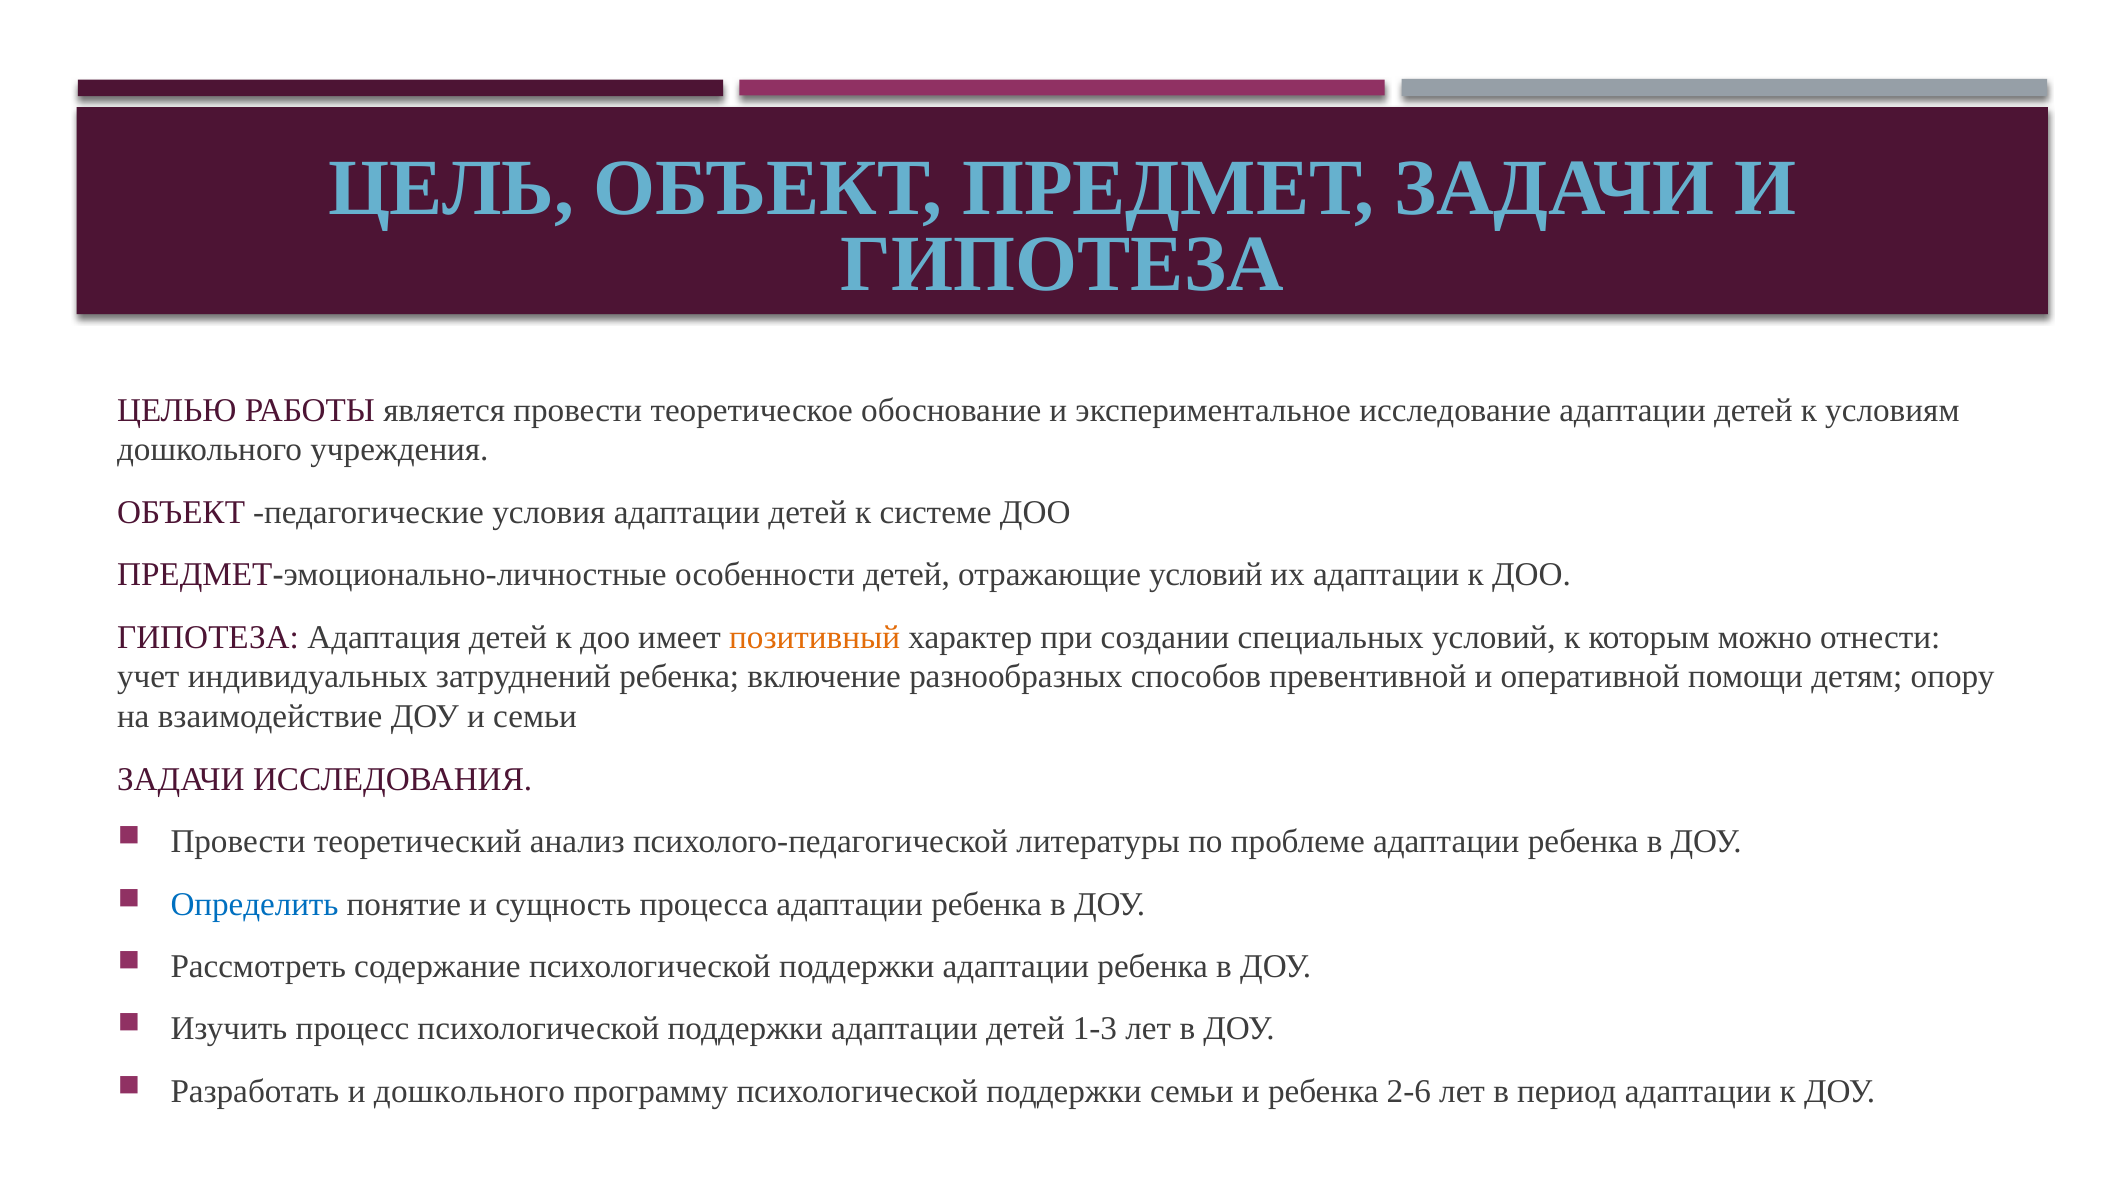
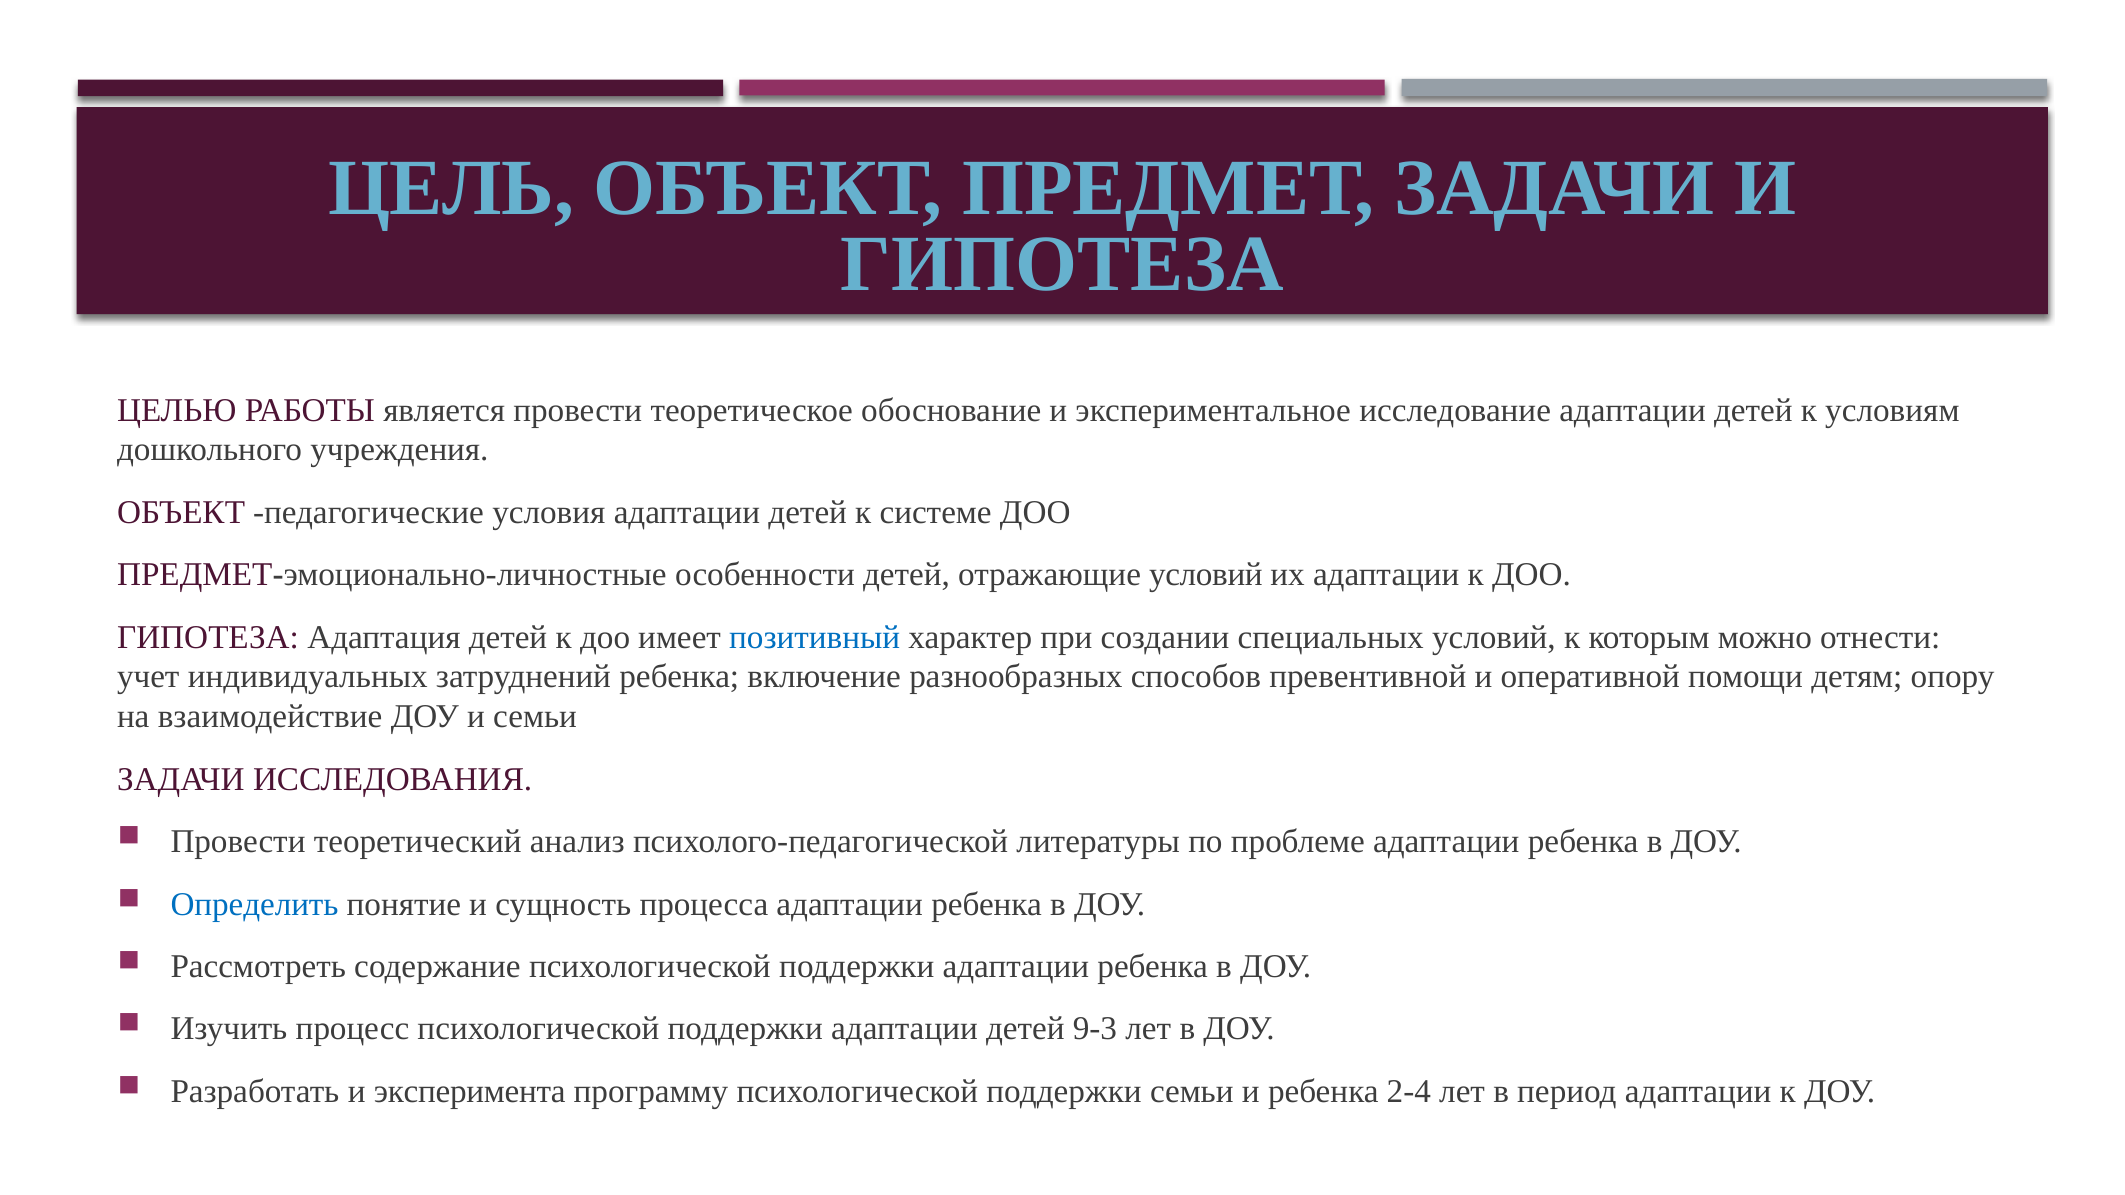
позитивный colour: orange -> blue
1-3: 1-3 -> 9-3
и дошкольного: дошкольного -> эксперимента
2-6: 2-6 -> 2-4
